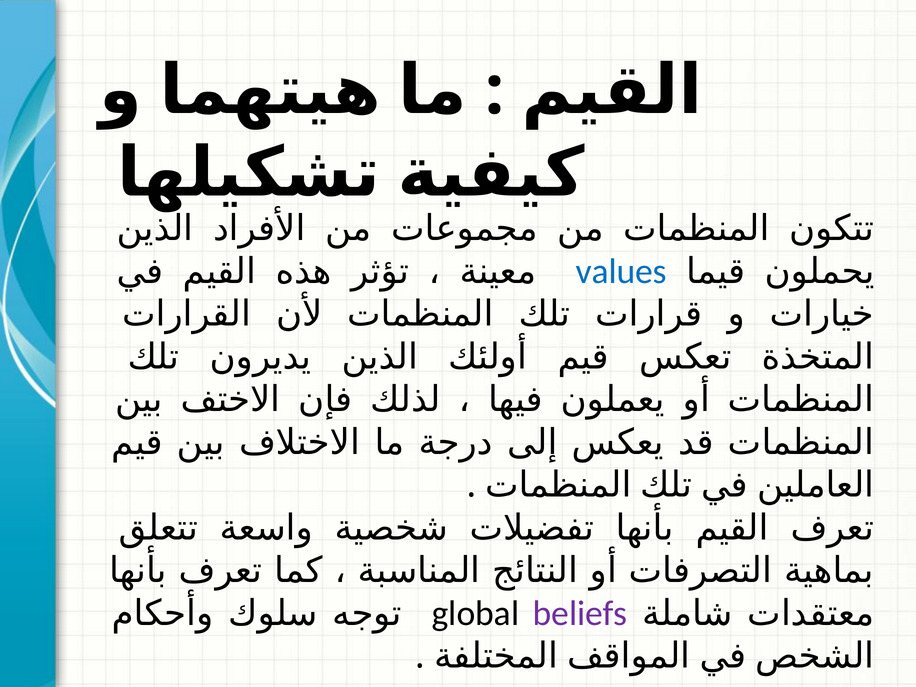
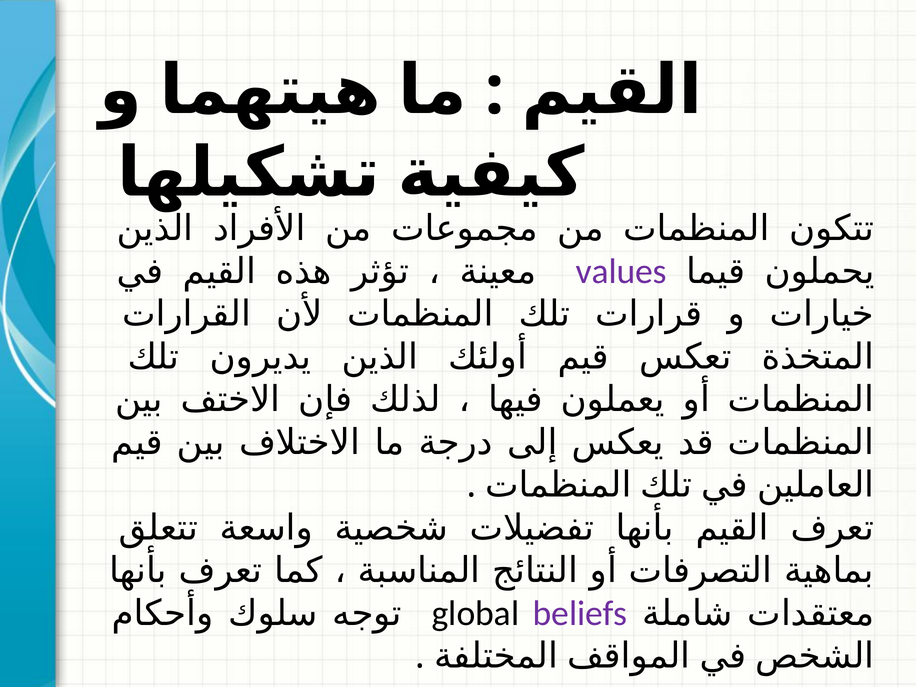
values colour: blue -> purple
